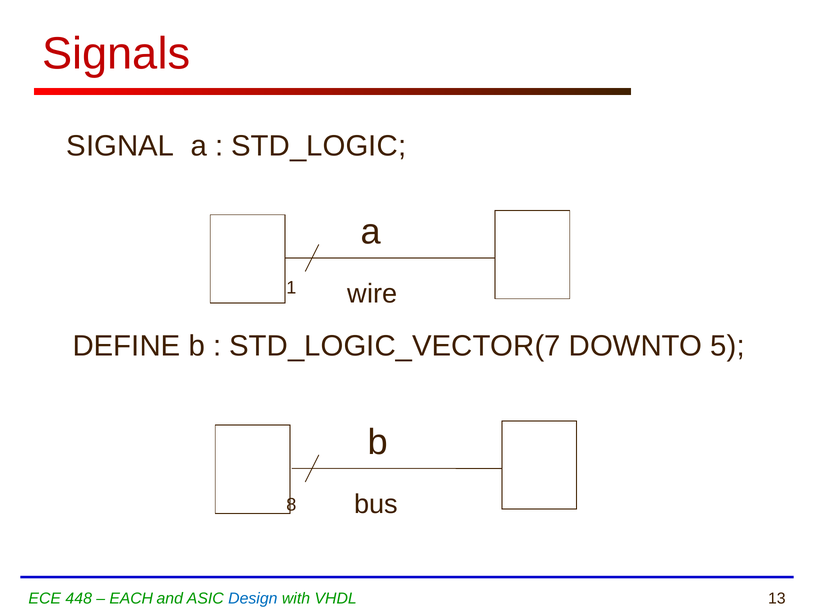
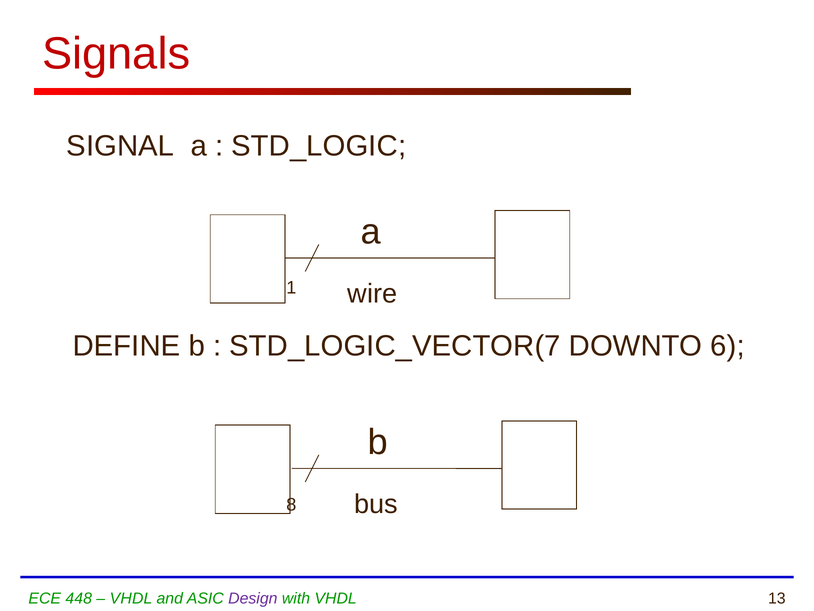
5: 5 -> 6
EACH at (131, 598): EACH -> VHDL
Design colour: blue -> purple
